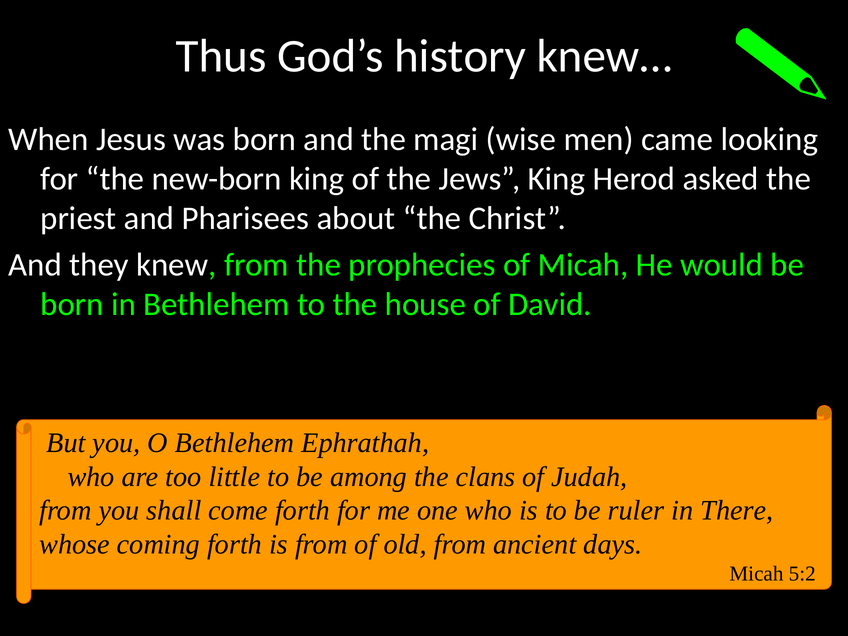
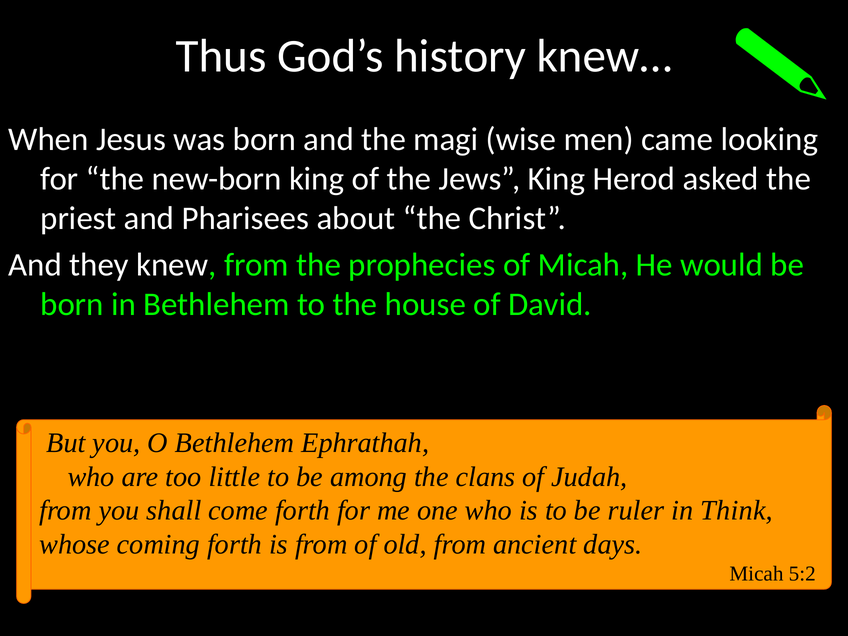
There: There -> Think
